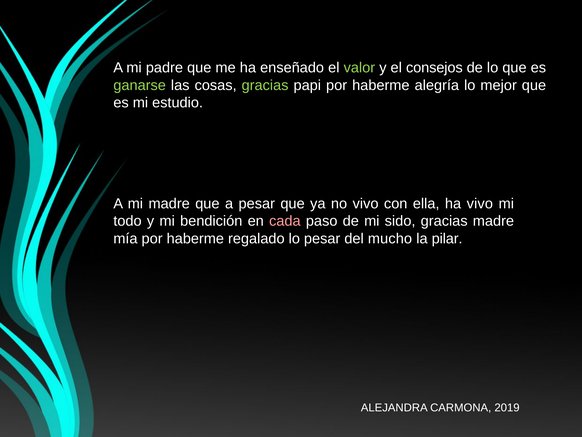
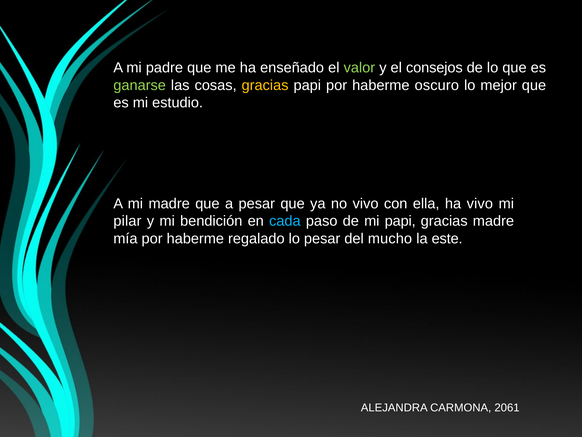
gracias at (265, 85) colour: light green -> yellow
alegría: alegría -> oscuro
todo: todo -> pilar
cada colour: pink -> light blue
mi sido: sido -> papi
pilar: pilar -> este
2019: 2019 -> 2061
